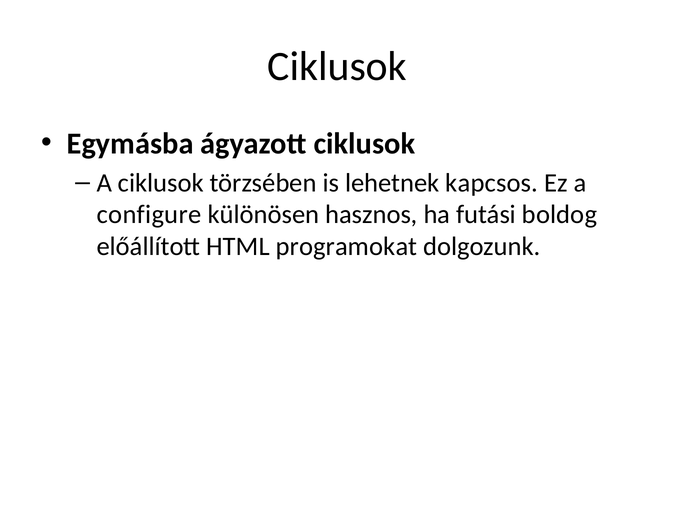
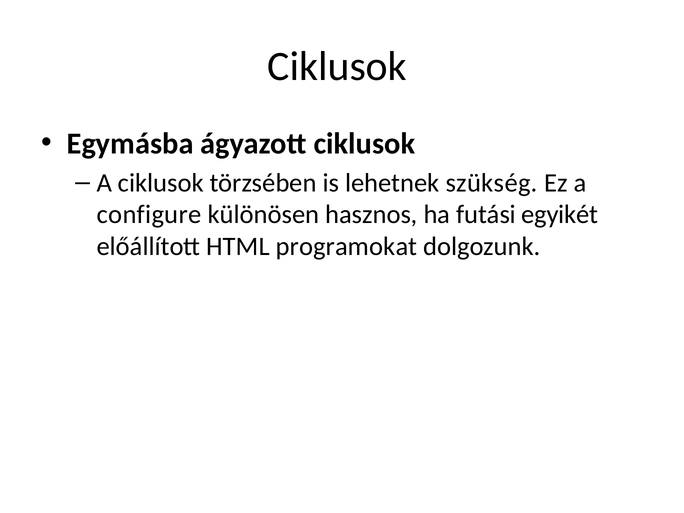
kapcsos: kapcsos -> szükség
boldog: boldog -> egyikét
